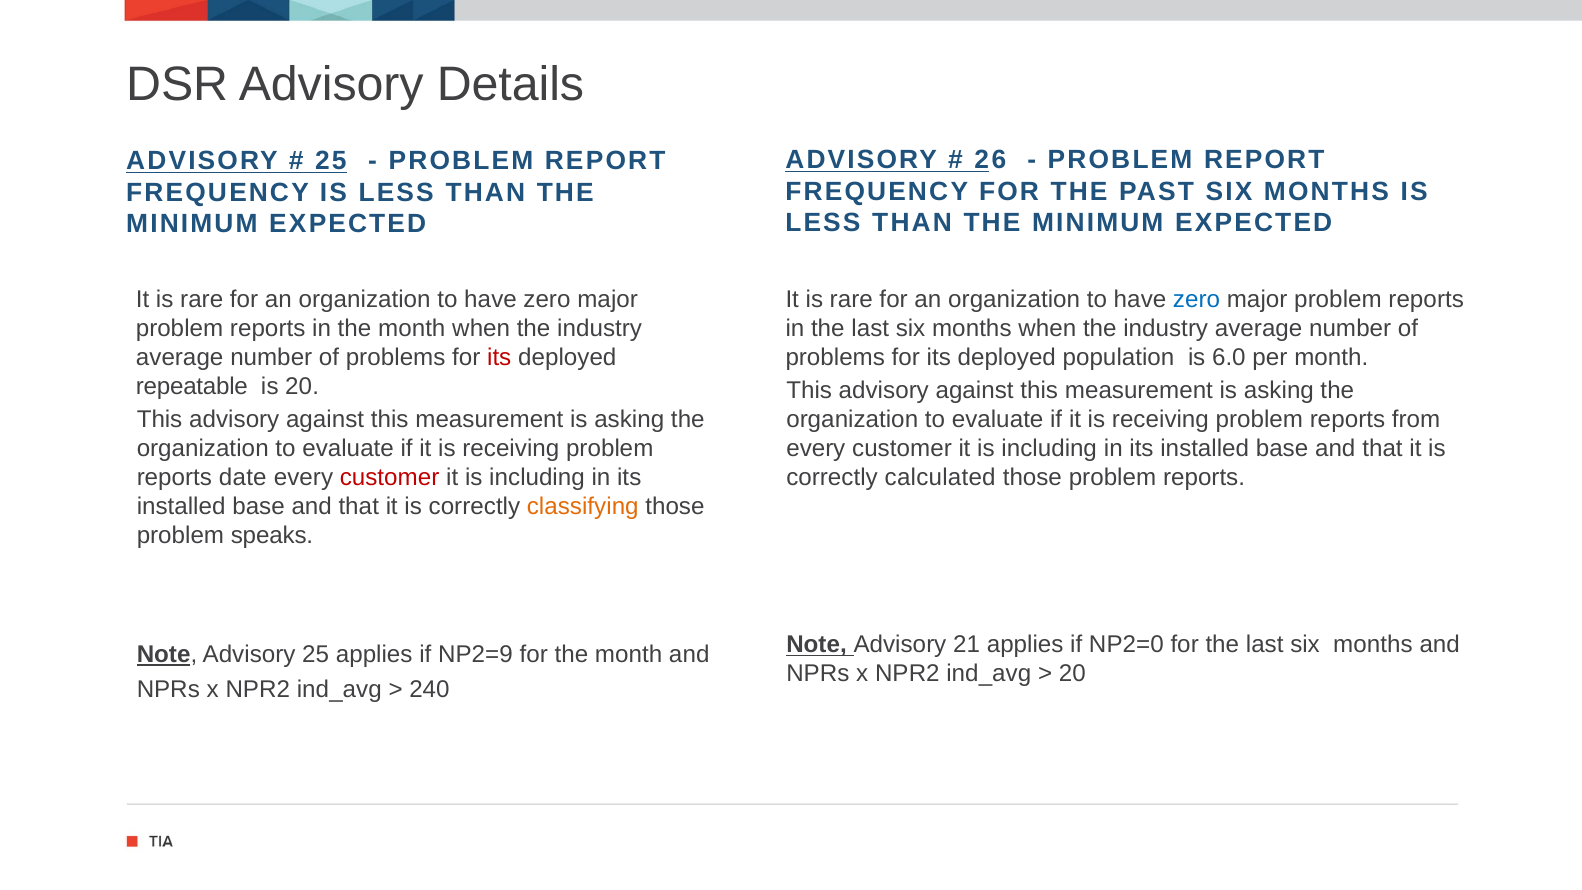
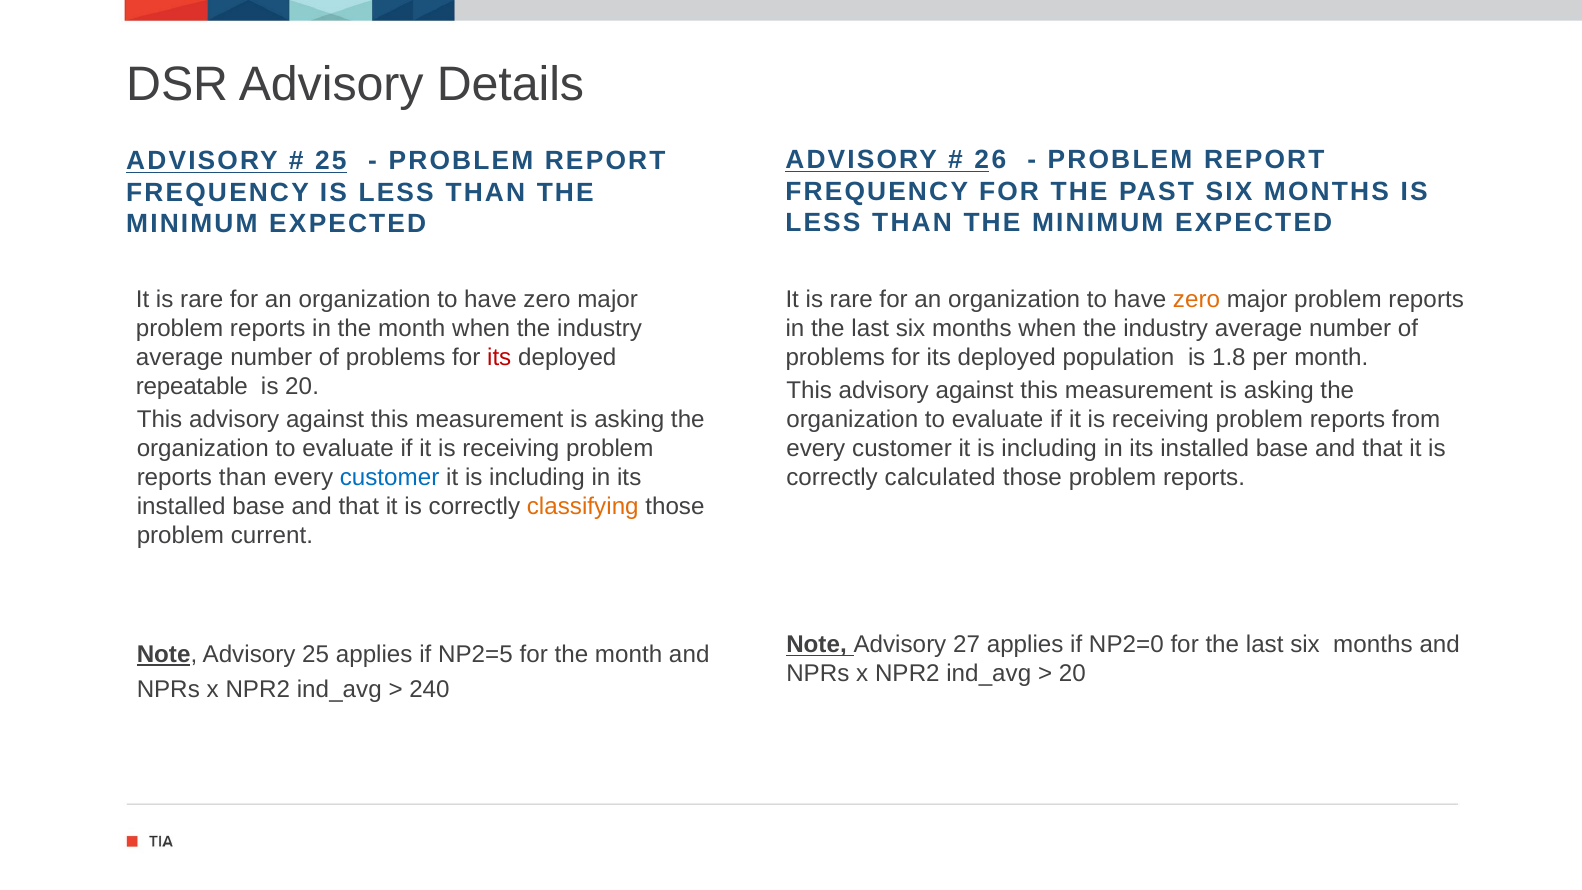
zero at (1196, 299) colour: blue -> orange
6.0: 6.0 -> 1.8
reports date: date -> than
customer at (390, 478) colour: red -> blue
speaks: speaks -> current
21: 21 -> 27
NP2=9: NP2=9 -> NP2=5
